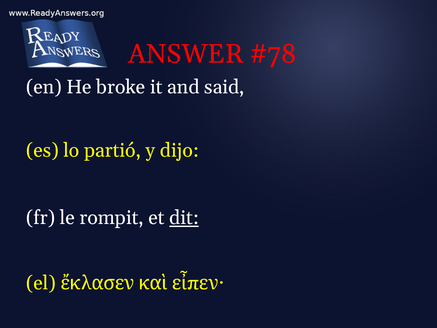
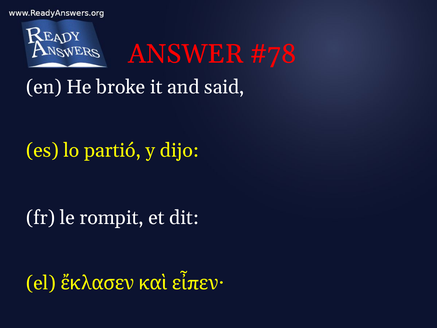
dit underline: present -> none
